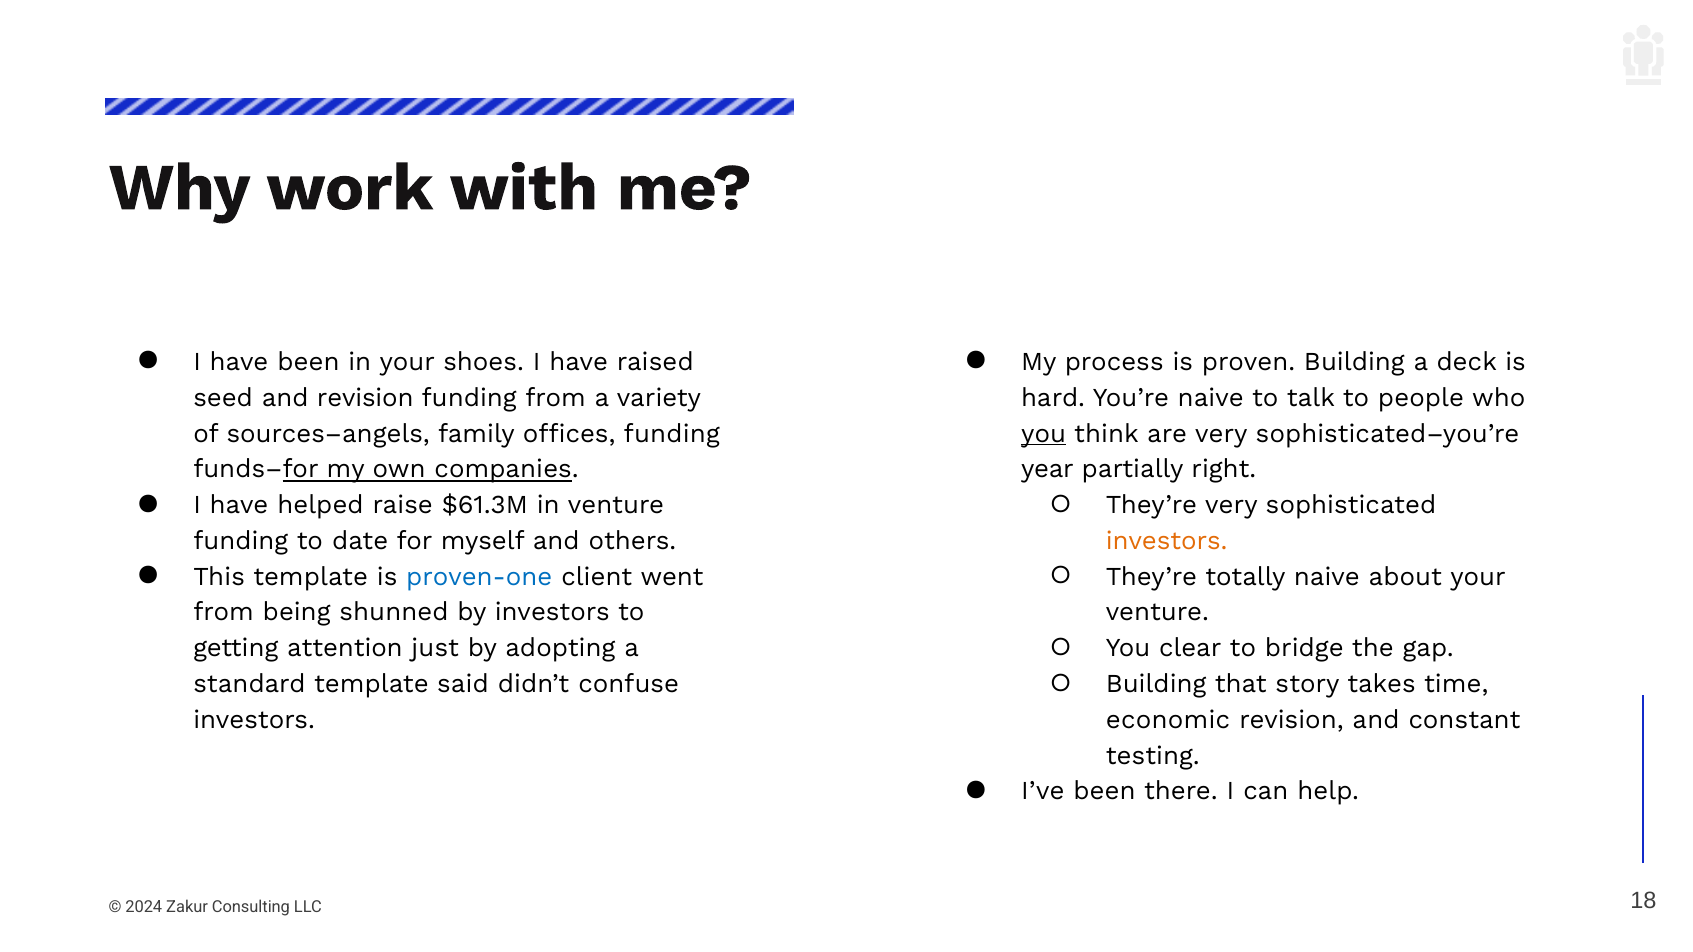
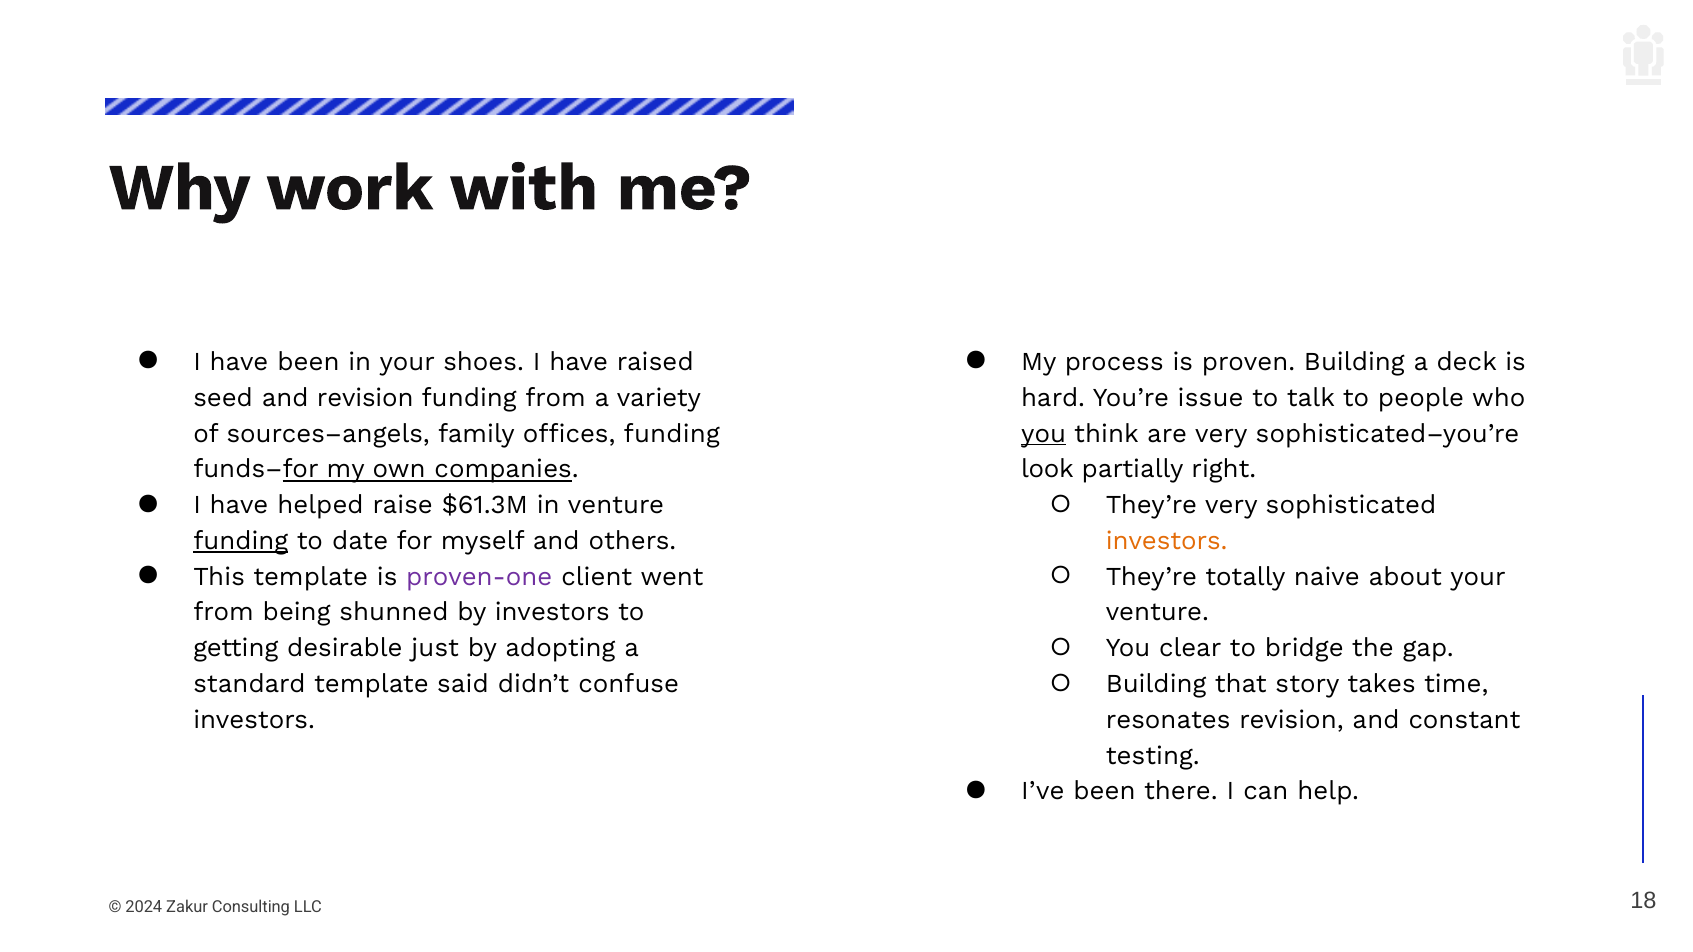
You’re naive: naive -> issue
year: year -> look
funding at (241, 541) underline: none -> present
proven-one colour: blue -> purple
attention: attention -> desirable
economic: economic -> resonates
